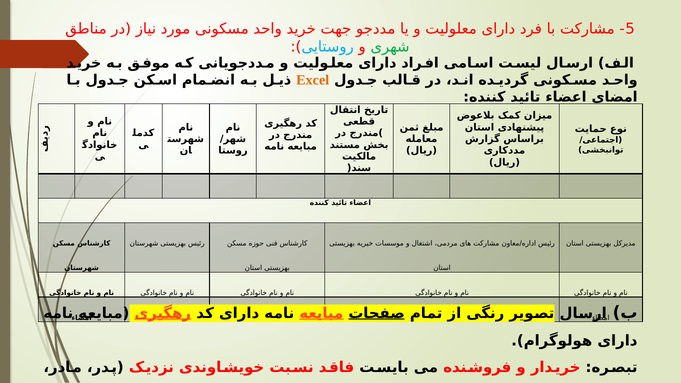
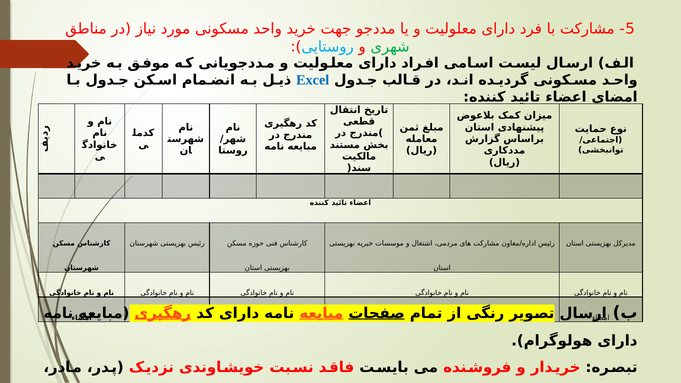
Excel colour: orange -> blue
